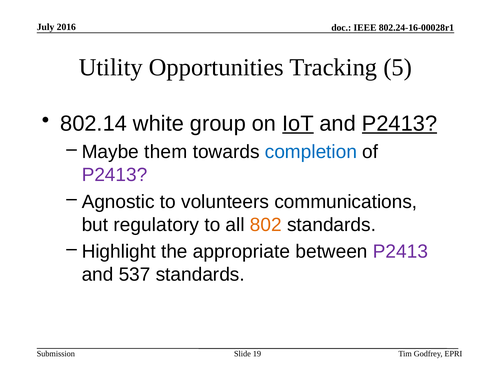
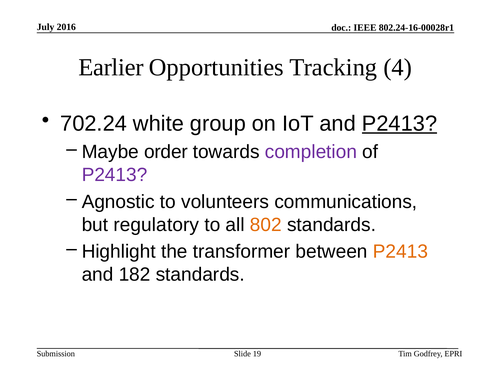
Utility: Utility -> Earlier
5: 5 -> 4
802.14: 802.14 -> 702.24
IoT underline: present -> none
them: them -> order
completion colour: blue -> purple
appropriate: appropriate -> transformer
P2413 at (400, 251) colour: purple -> orange
537: 537 -> 182
